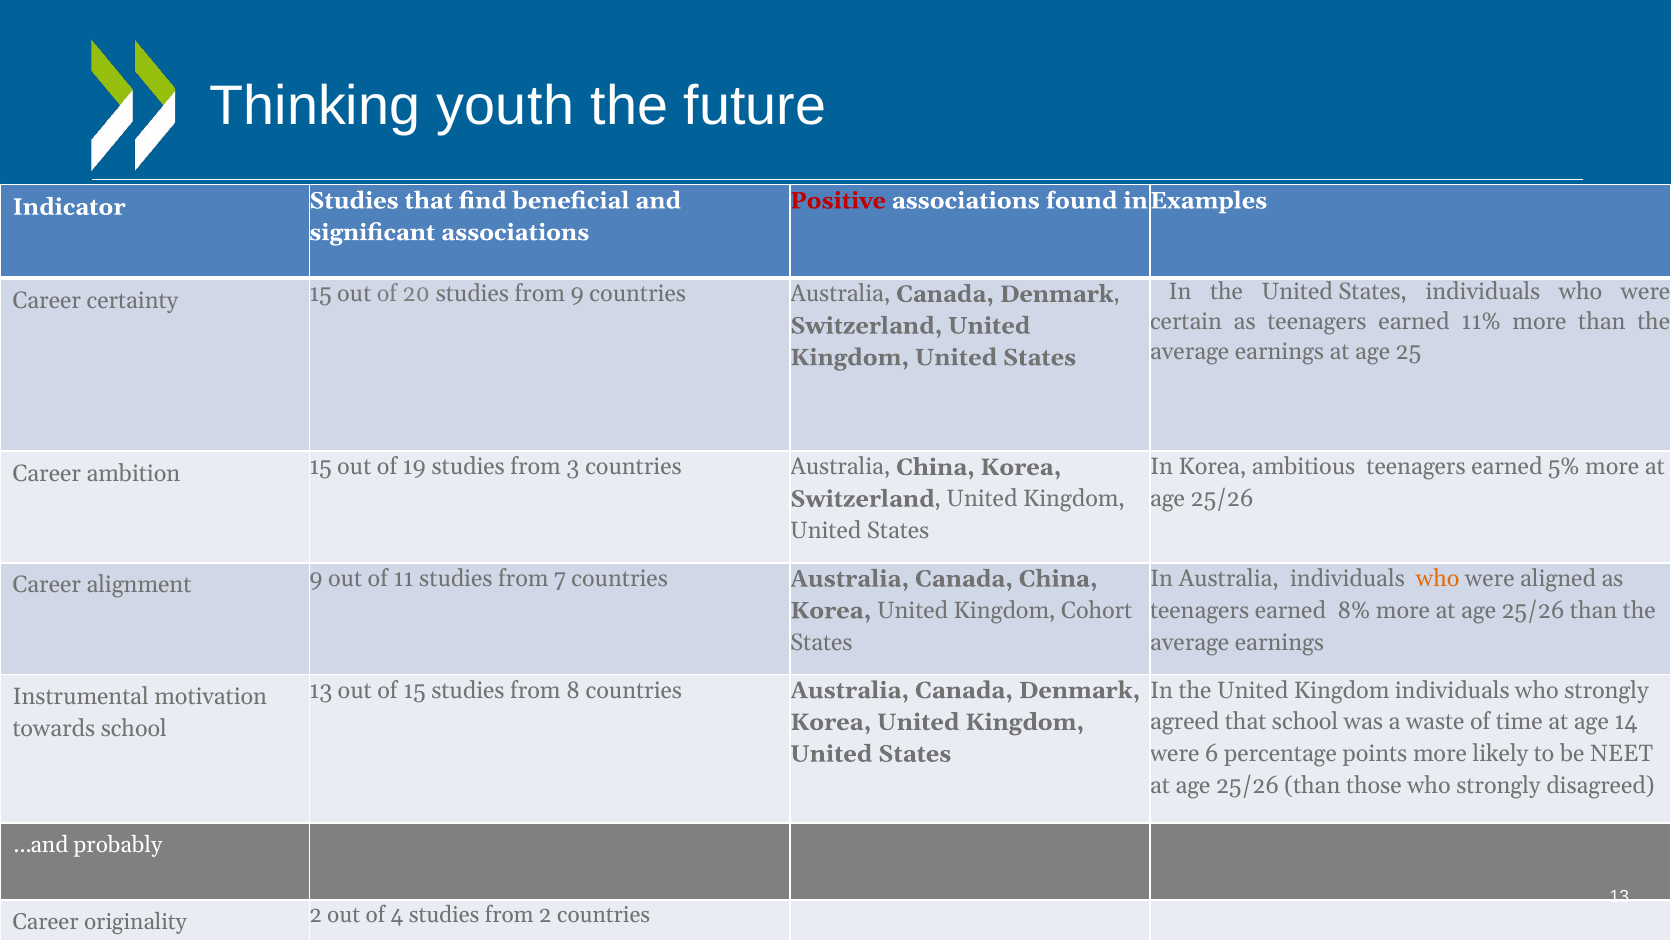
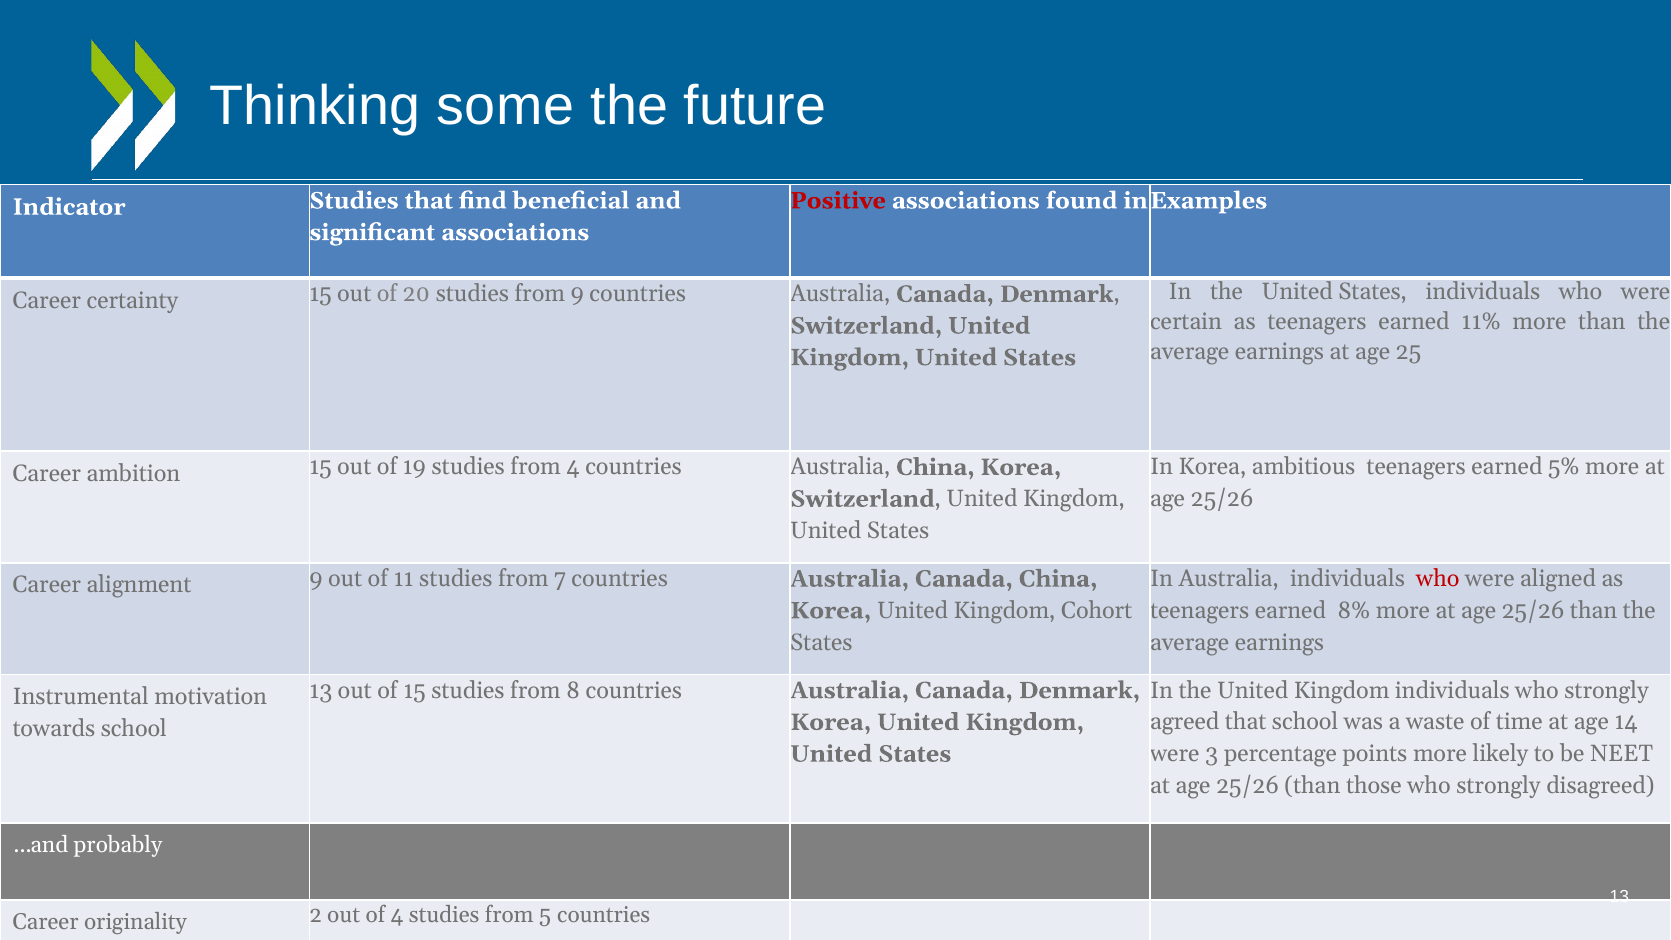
youth: youth -> some
from 3: 3 -> 4
who at (1438, 579) colour: orange -> red
6: 6 -> 3
from 2: 2 -> 5
